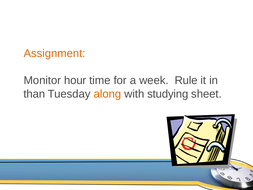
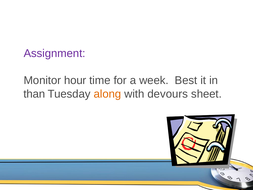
Assignment colour: orange -> purple
Rule: Rule -> Best
studying: studying -> devours
